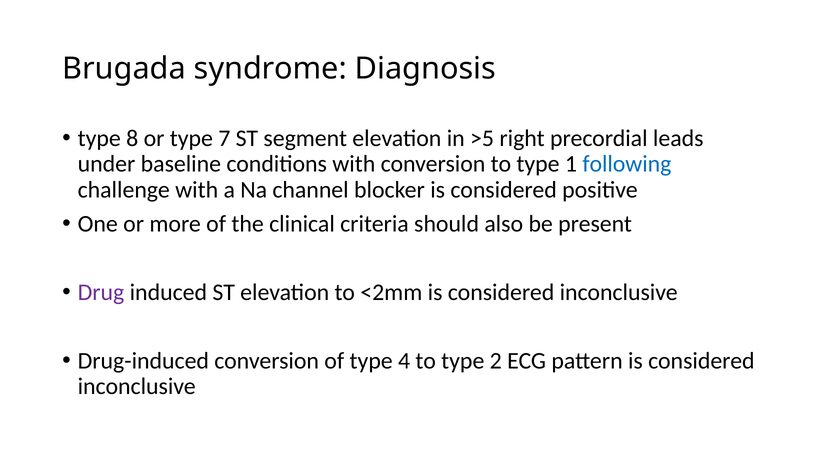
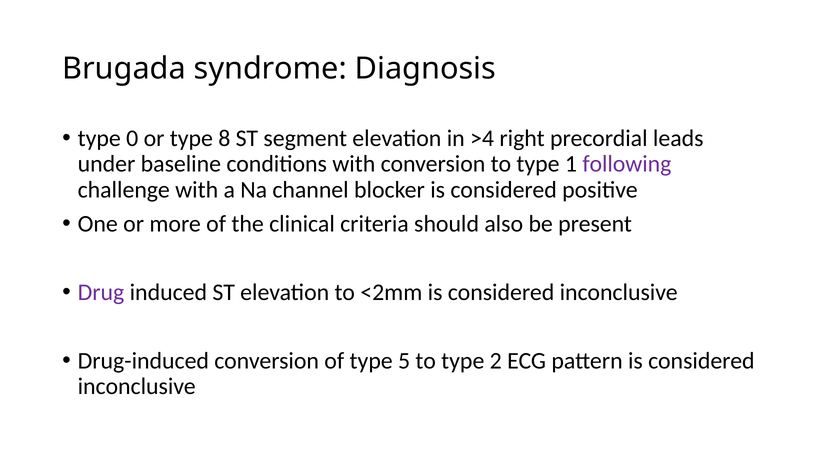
8: 8 -> 0
7: 7 -> 8
>5: >5 -> >4
following colour: blue -> purple
4: 4 -> 5
